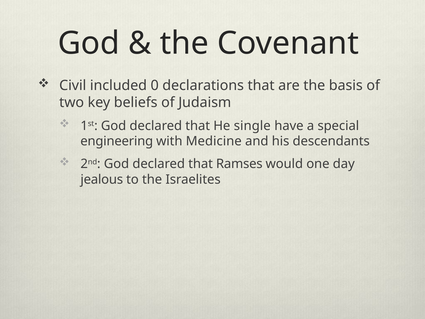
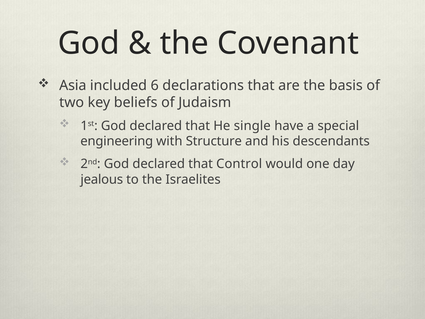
Civil: Civil -> Asia
0: 0 -> 6
Medicine: Medicine -> Structure
Ramses: Ramses -> Control
